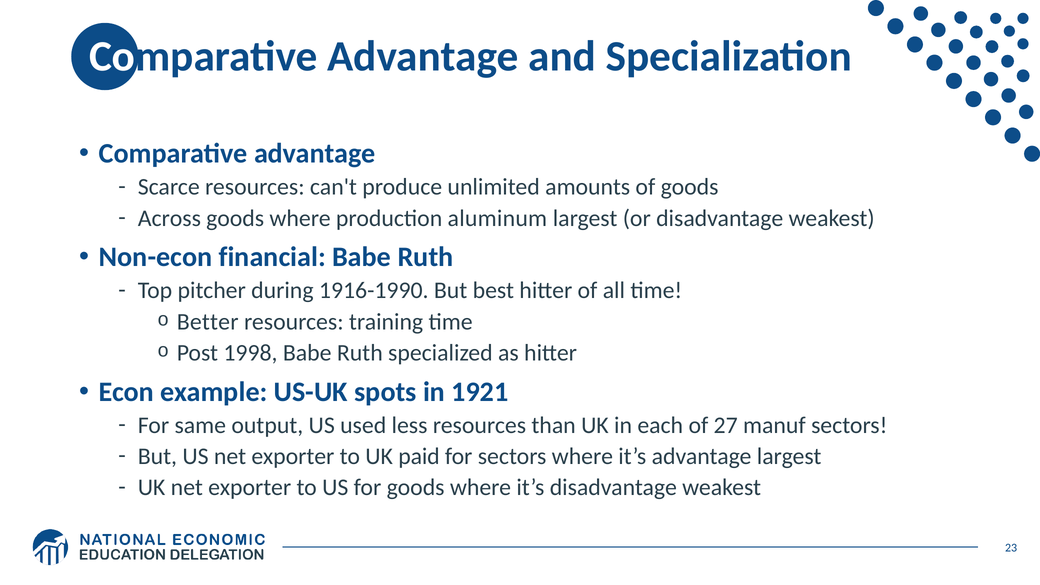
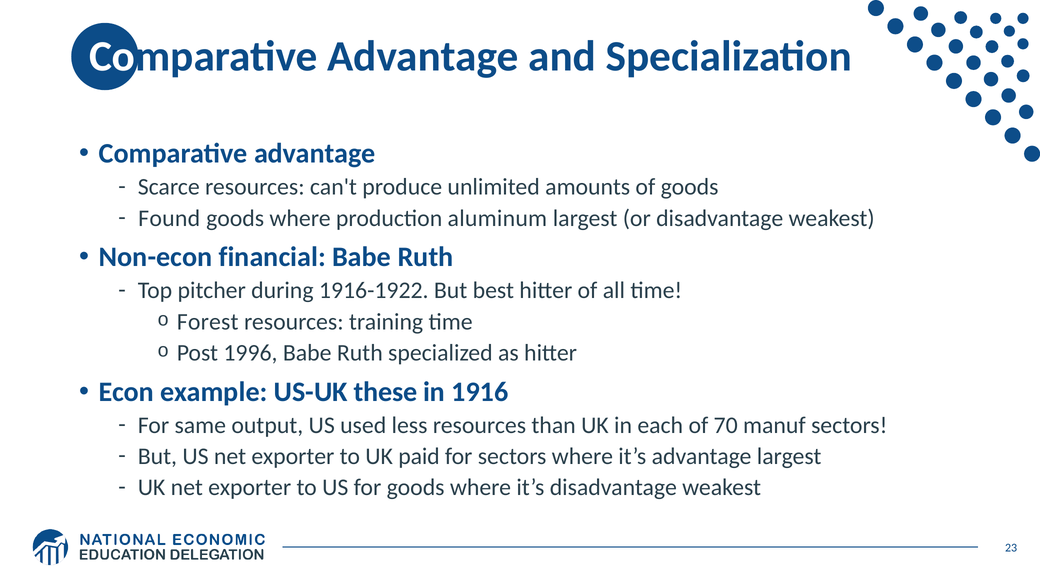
Across: Across -> Found
1916-1990: 1916-1990 -> 1916-1922
Better: Better -> Forest
1998: 1998 -> 1996
spots: spots -> these
1921: 1921 -> 1916
27: 27 -> 70
